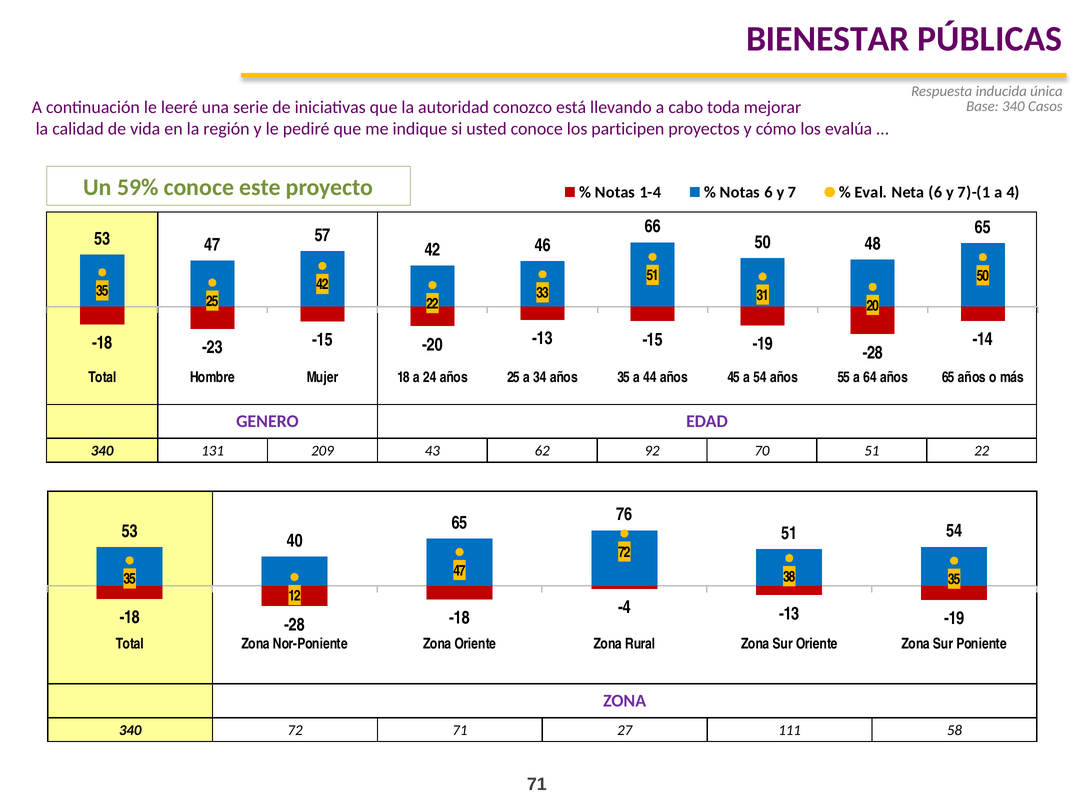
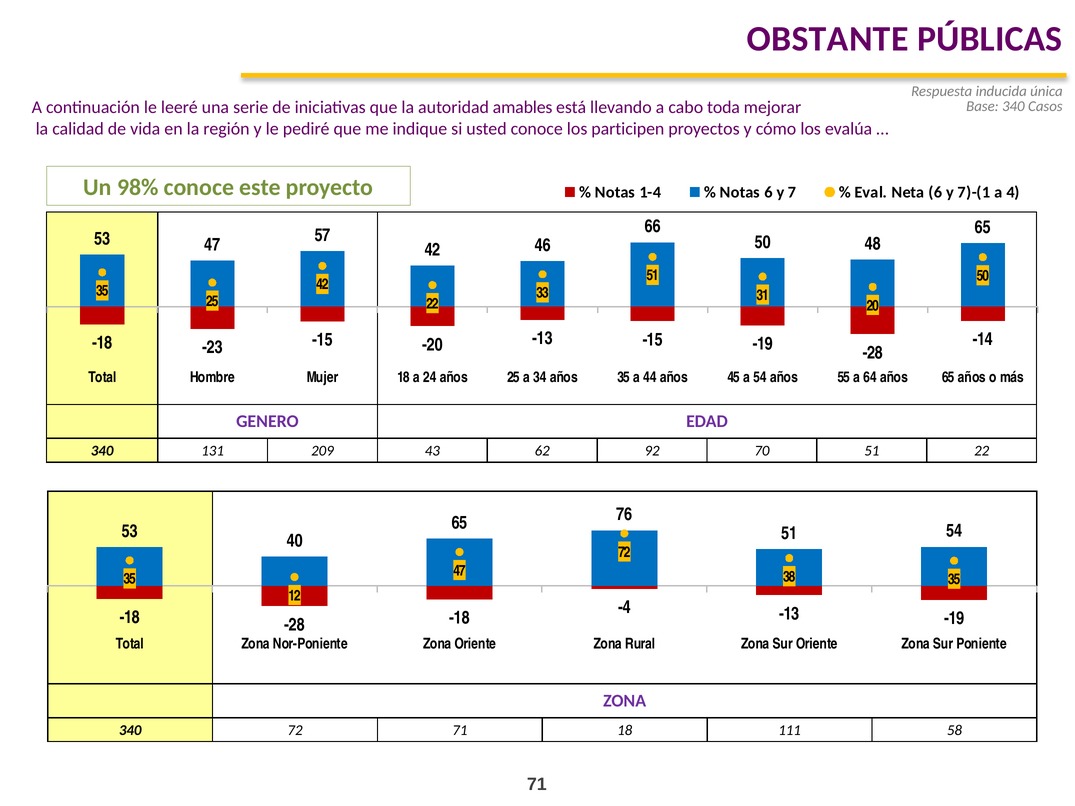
BIENESTAR: BIENESTAR -> OBSTANTE
conozco: conozco -> amables
59%: 59% -> 98%
71 27: 27 -> 18
